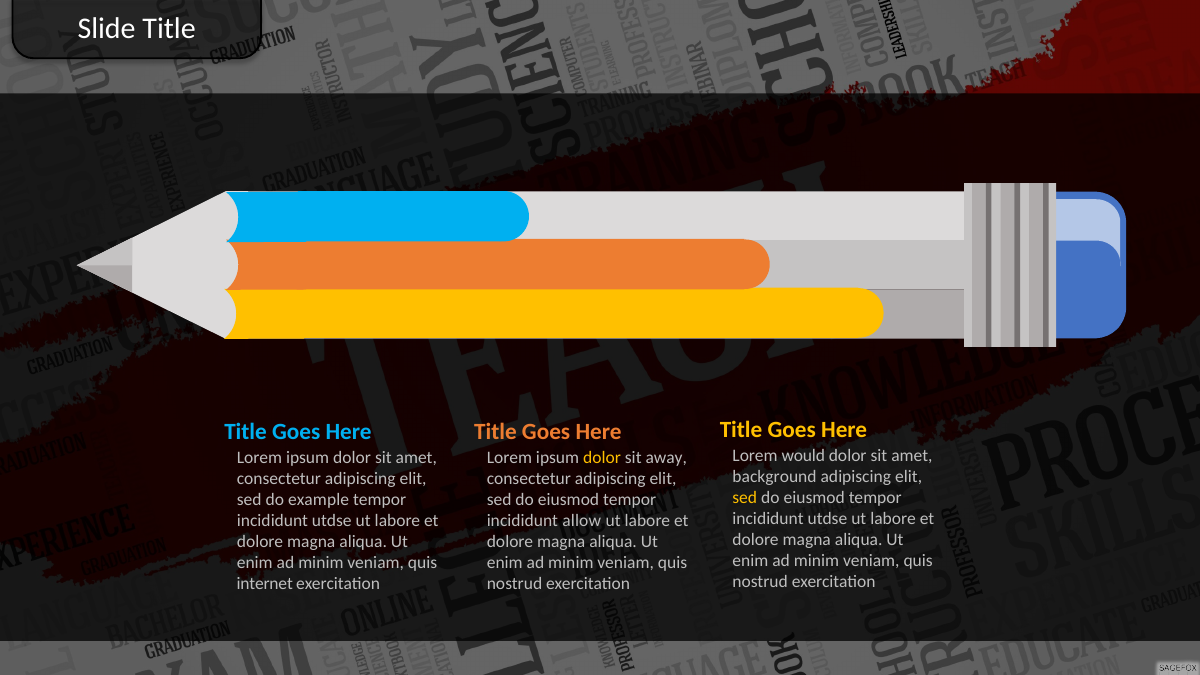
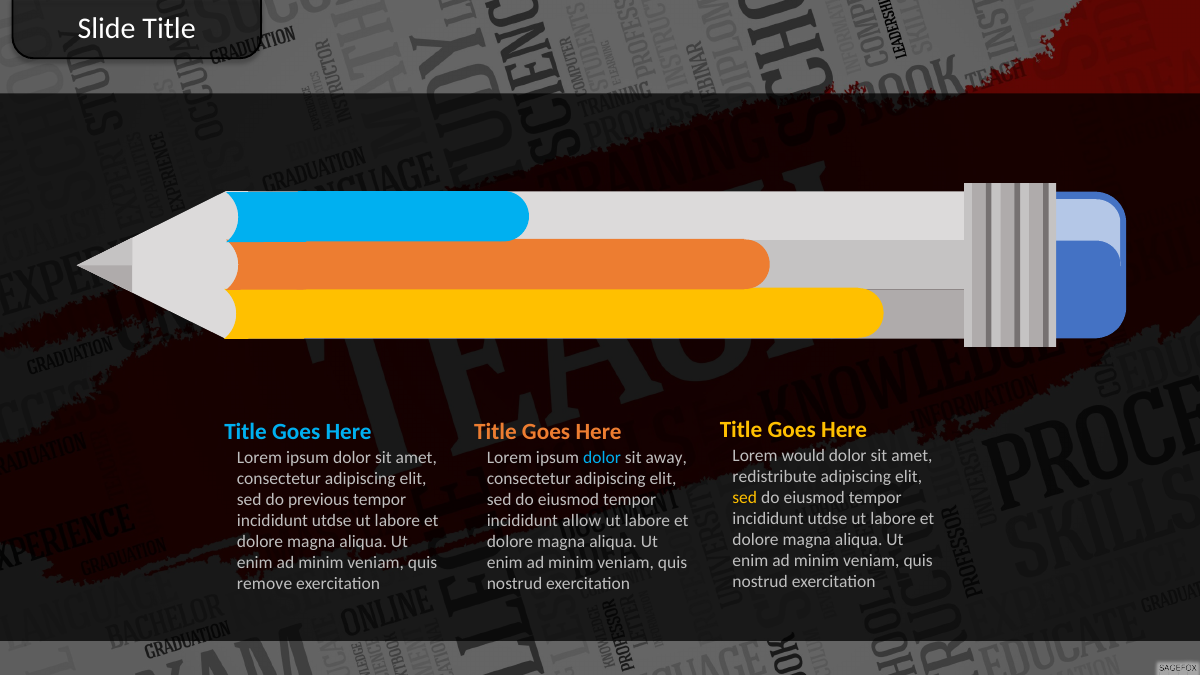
dolor at (602, 458) colour: yellow -> light blue
background: background -> redistribute
example: example -> previous
internet: internet -> remove
